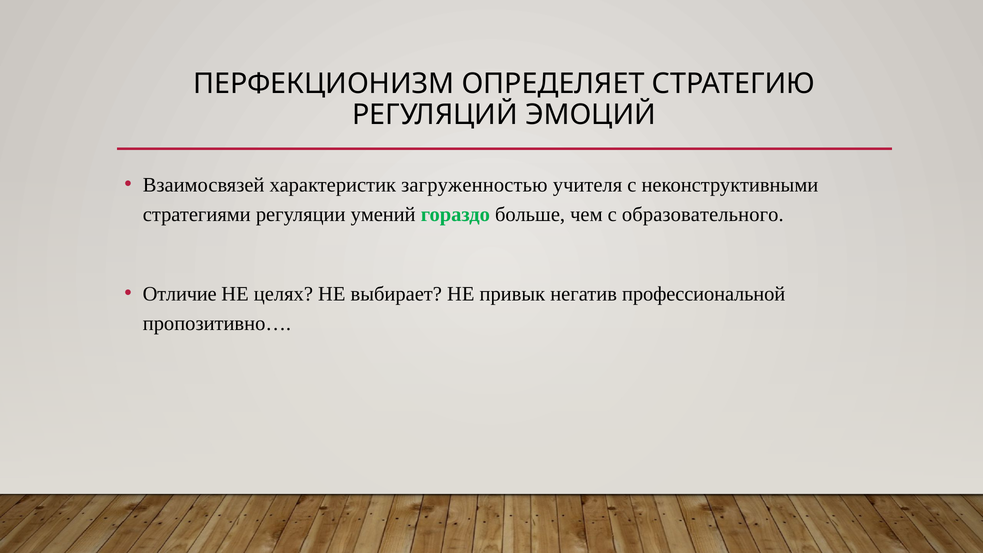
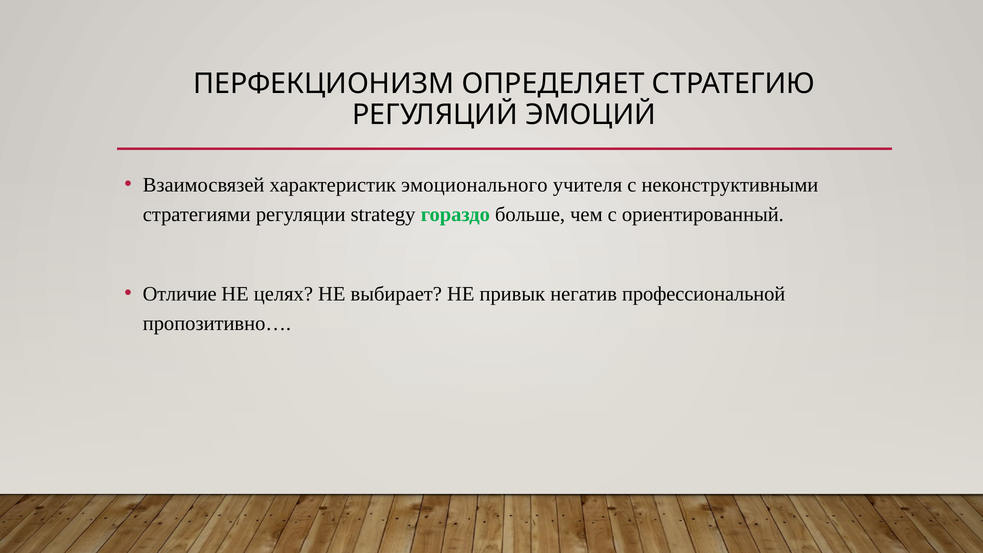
загруженностью: загруженностью -> эмоционального
умений: умений -> strategy
образовательного: образовательного -> ориентированный
